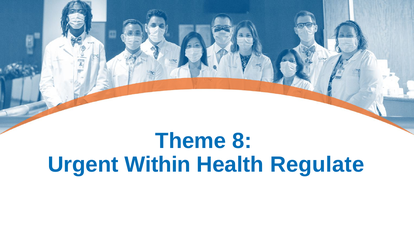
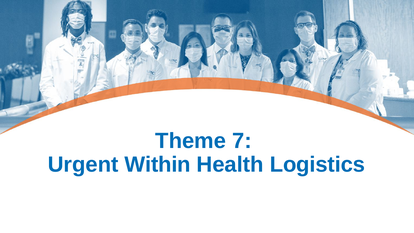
8: 8 -> 7
Regulate: Regulate -> Logistics
